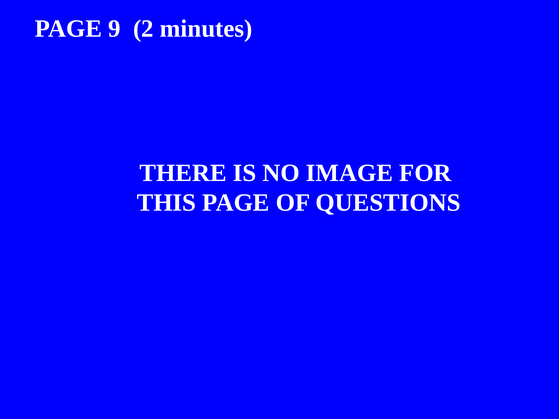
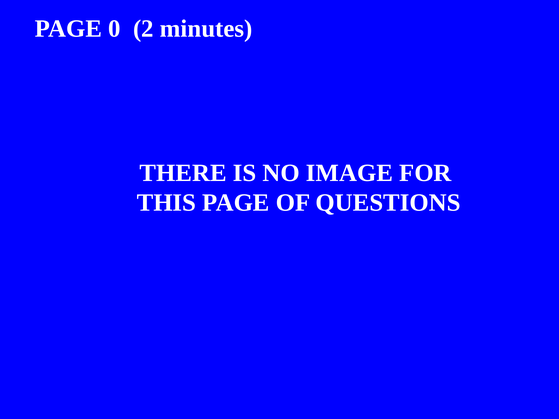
9: 9 -> 0
